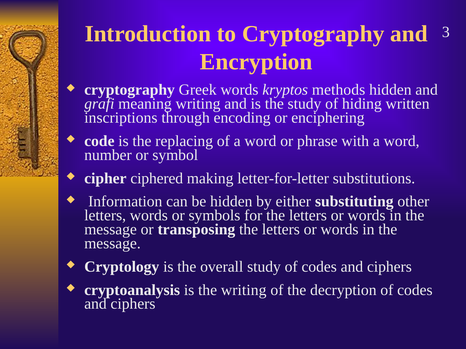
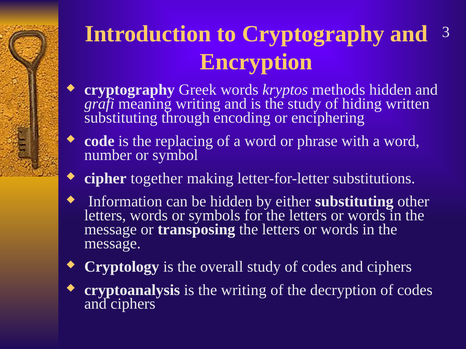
inscriptions at (121, 118): inscriptions -> substituting
ciphered: ciphered -> together
